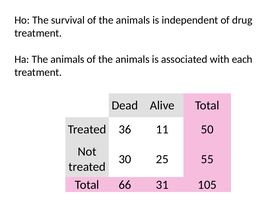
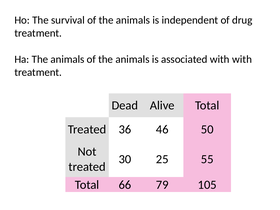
with each: each -> with
11: 11 -> 46
31: 31 -> 79
